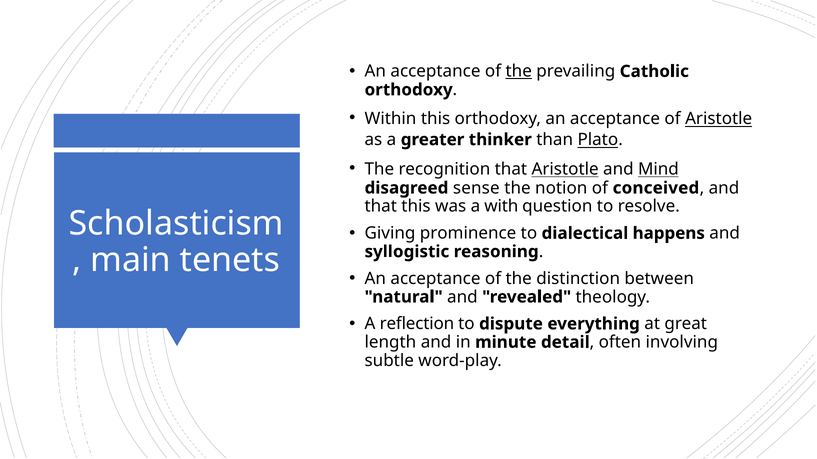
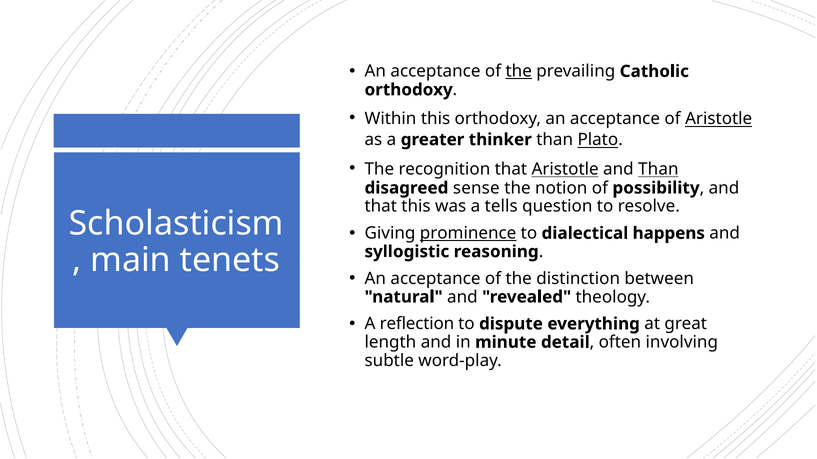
and Mind: Mind -> Than
conceived: conceived -> possibility
with: with -> tells
prominence underline: none -> present
